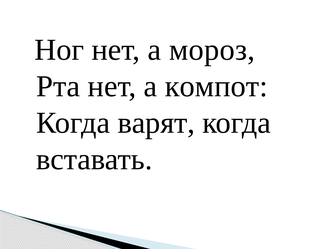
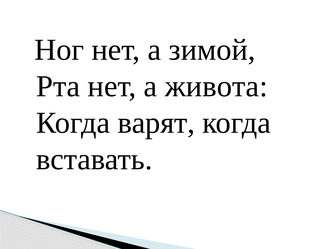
мороз: мороз -> зимой
компот: компот -> живота
